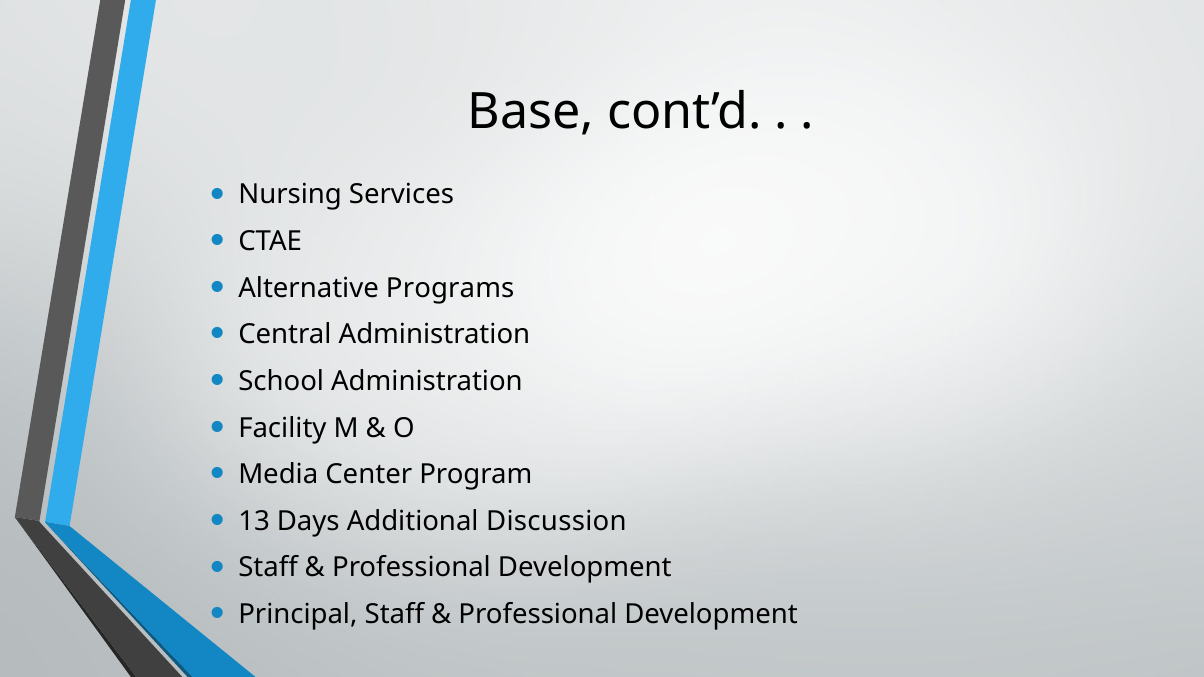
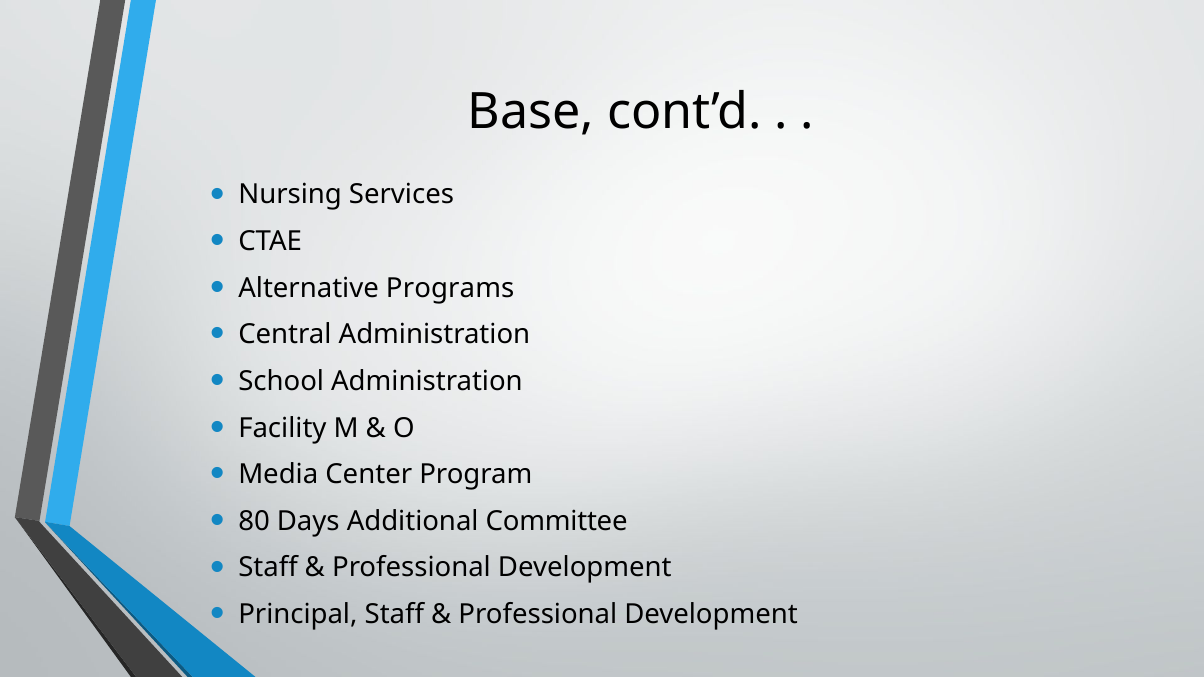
13: 13 -> 80
Discussion: Discussion -> Committee
